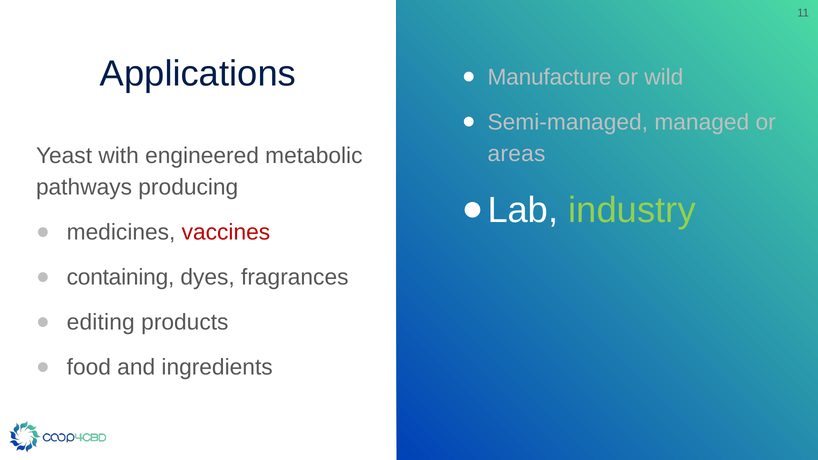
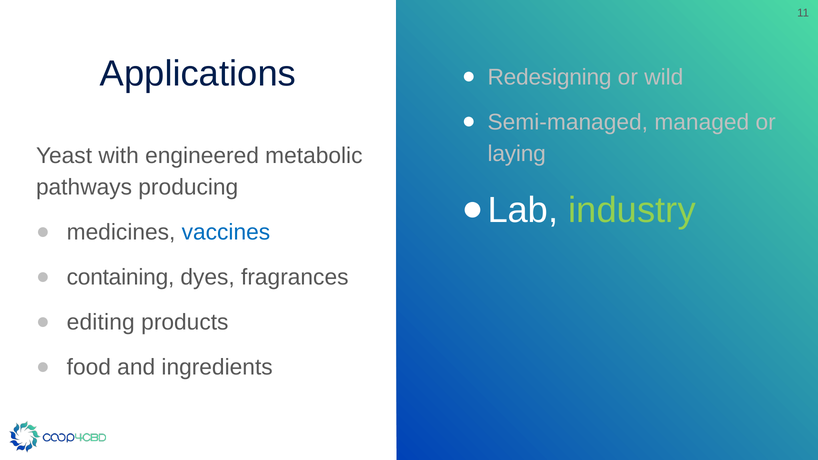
Manufacture: Manufacture -> Redesigning
areas: areas -> laying
vaccines colour: red -> blue
